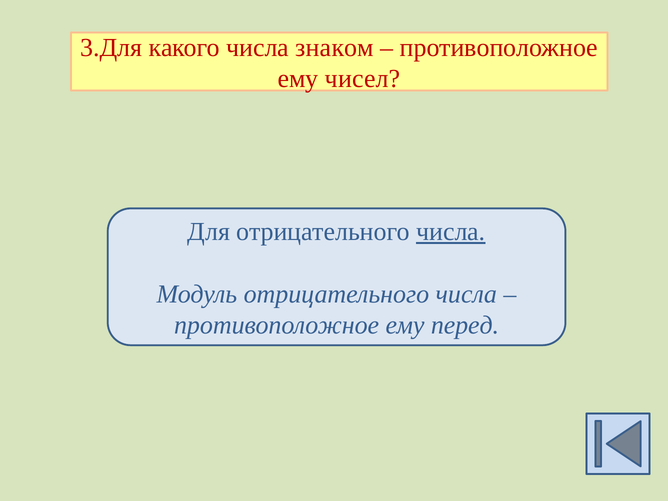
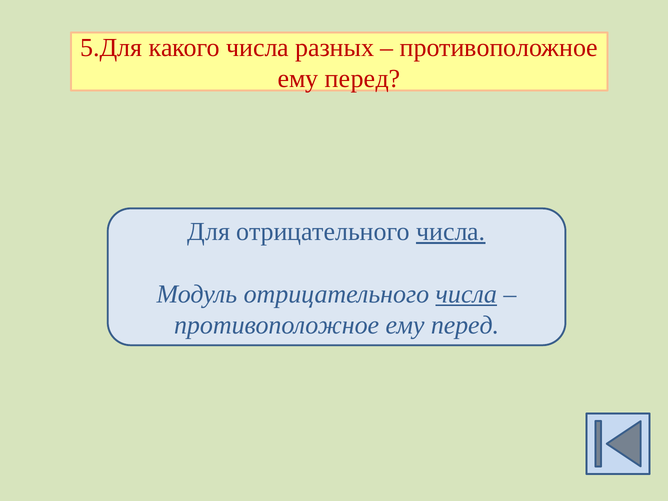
3.Для: 3.Для -> 5.Для
знаком: знаком -> разных
чисел at (363, 79): чисел -> перед
числа at (466, 294) underline: none -> present
